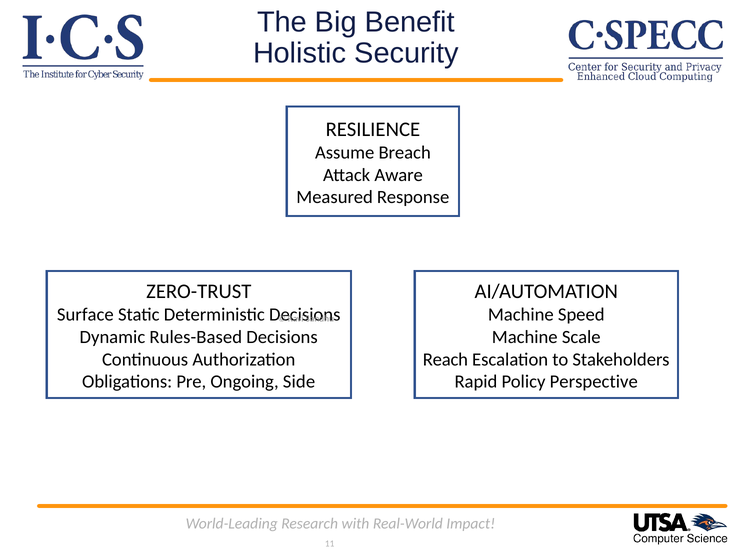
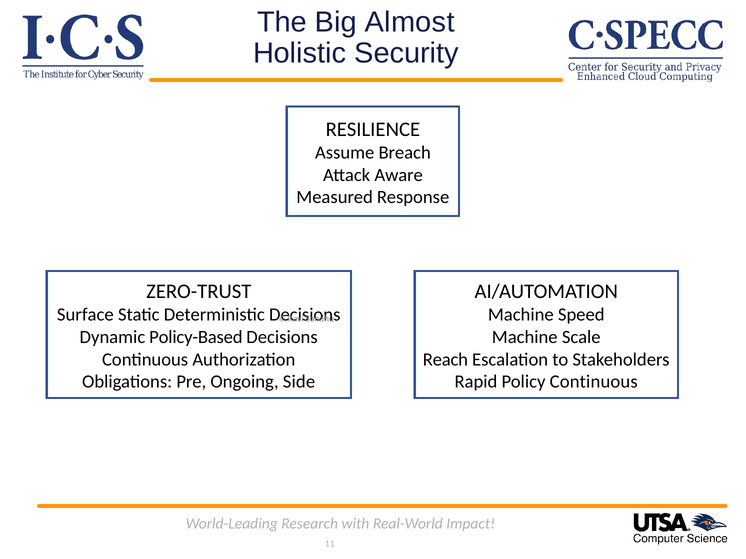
Benefit: Benefit -> Almost
Rules-Based: Rules-Based -> Policy-Based
Policy Perspective: Perspective -> Continuous
